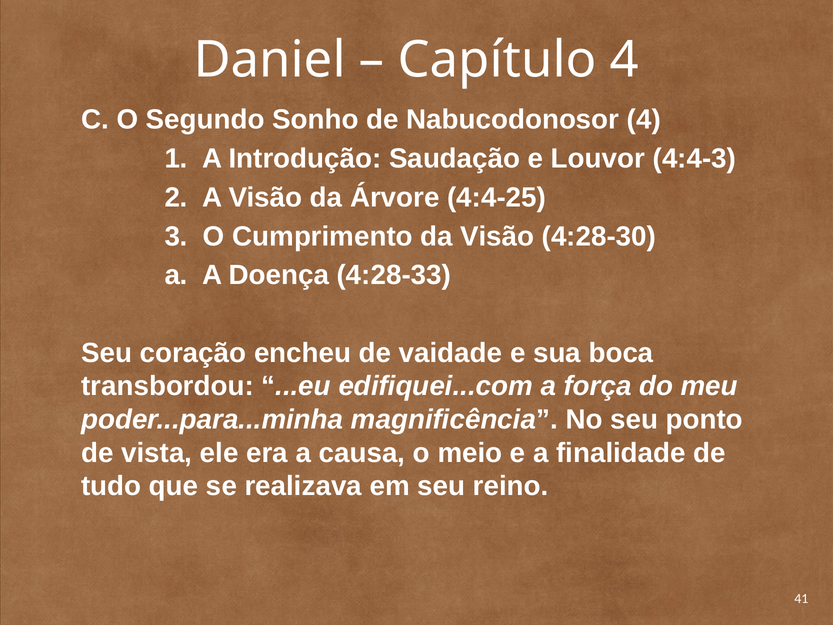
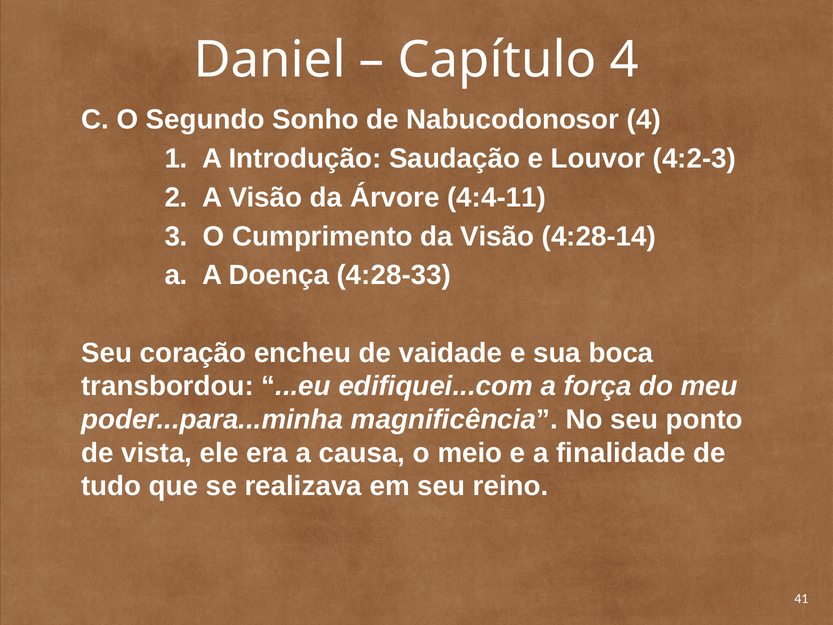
4:4-3: 4:4-3 -> 4:2-3
4:4-25: 4:4-25 -> 4:4-11
4:28-30: 4:28-30 -> 4:28-14
